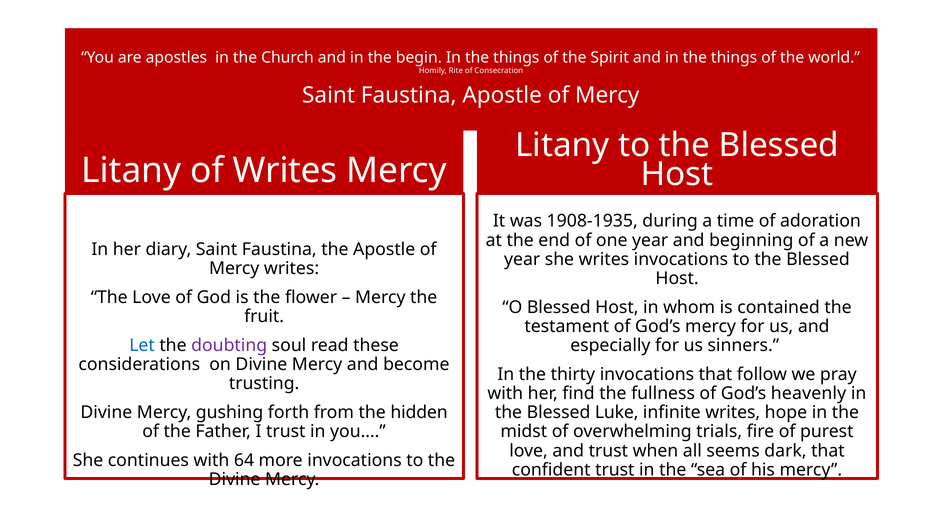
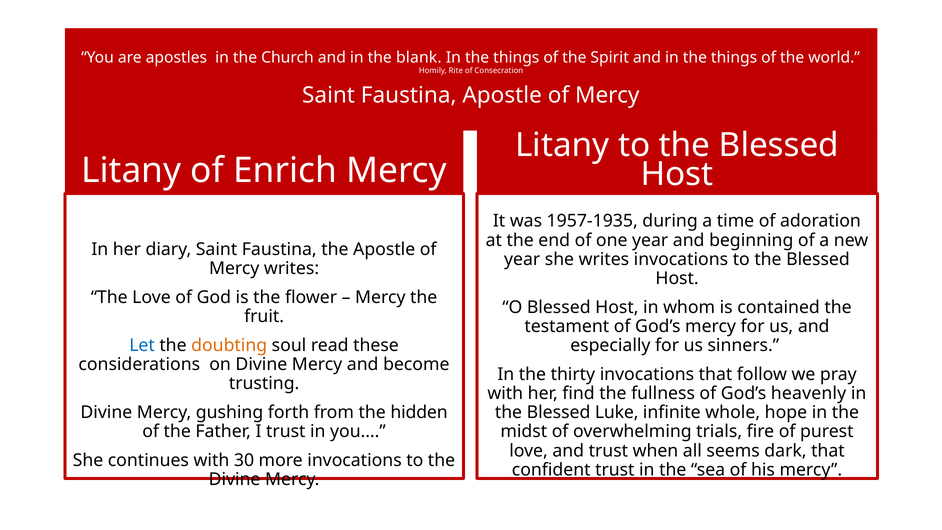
begin: begin -> blank
of Writes: Writes -> Enrich
1908-1935: 1908-1935 -> 1957-1935
doubting colour: purple -> orange
infinite writes: writes -> whole
64: 64 -> 30
